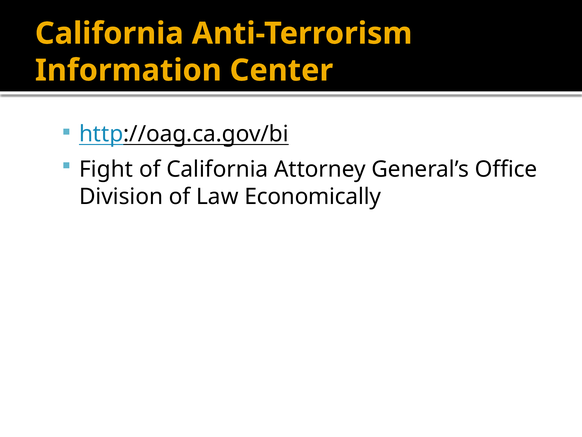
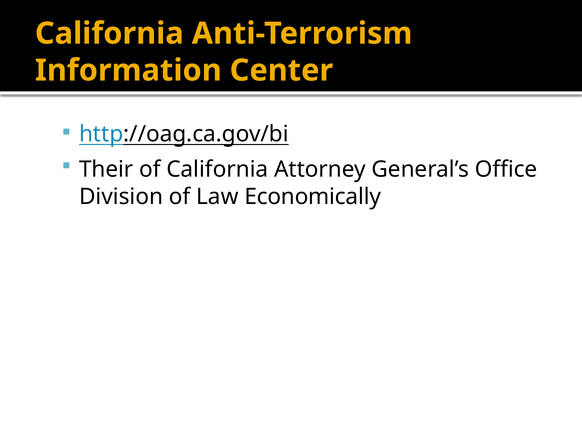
Fight: Fight -> Their
